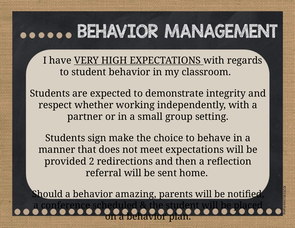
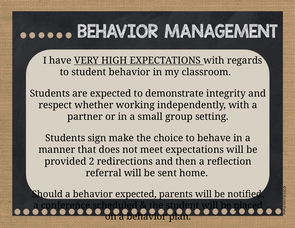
behavior amazing: amazing -> expected
